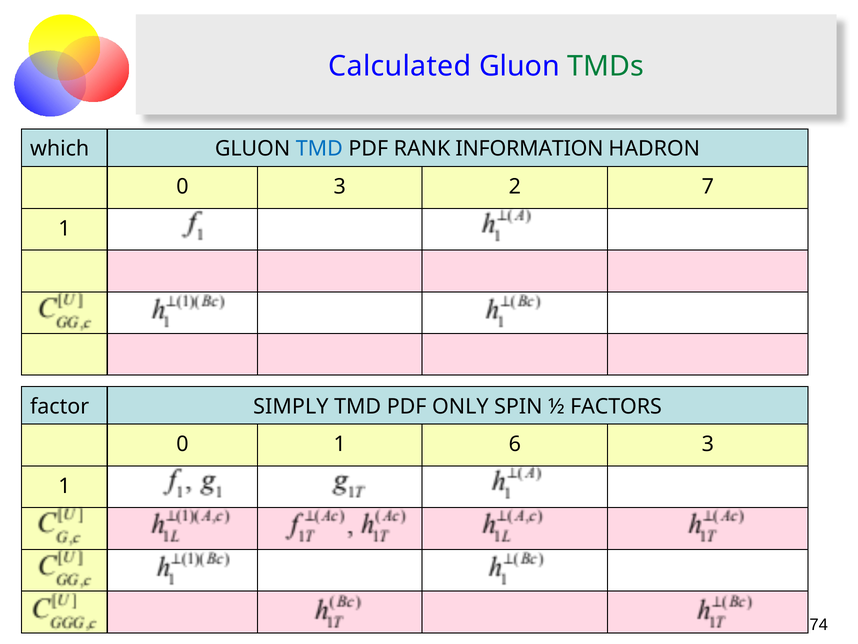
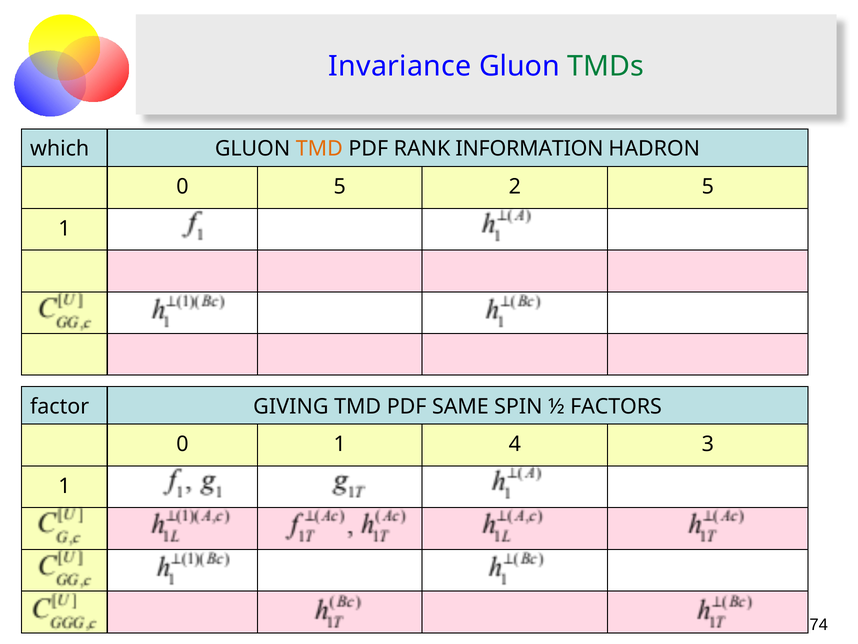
Calculated: Calculated -> Invariance
TMD at (319, 149) colour: blue -> orange
0 3: 3 -> 5
2 7: 7 -> 5
SIMPLY: SIMPLY -> GIVING
ONLY: ONLY -> SAME
6: 6 -> 4
